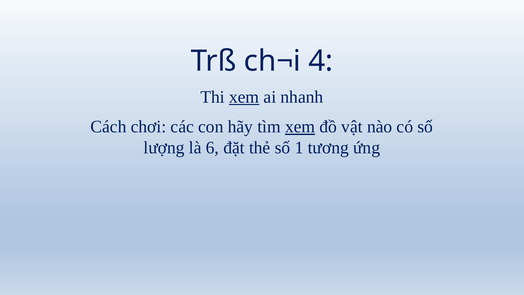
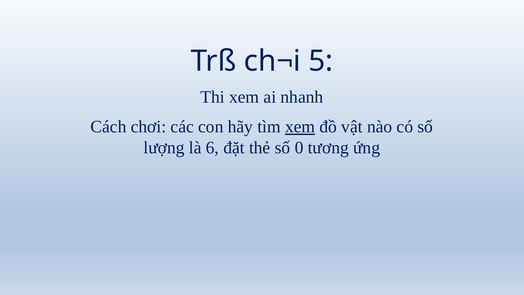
4: 4 -> 5
xem at (244, 97) underline: present -> none
1: 1 -> 0
